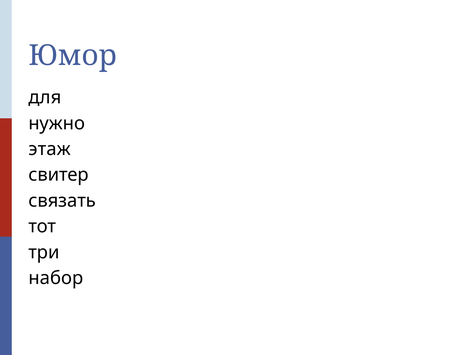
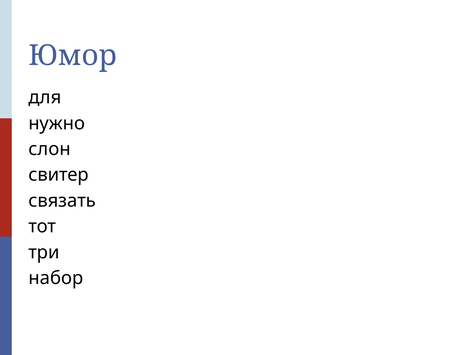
этаж: этаж -> слон
